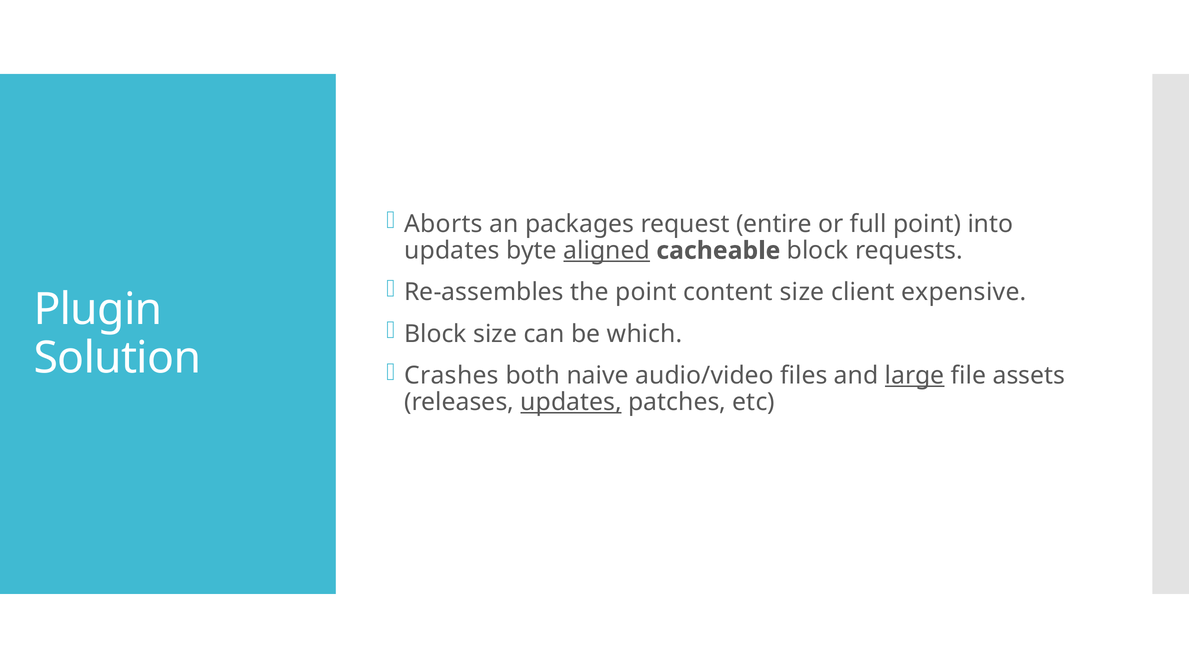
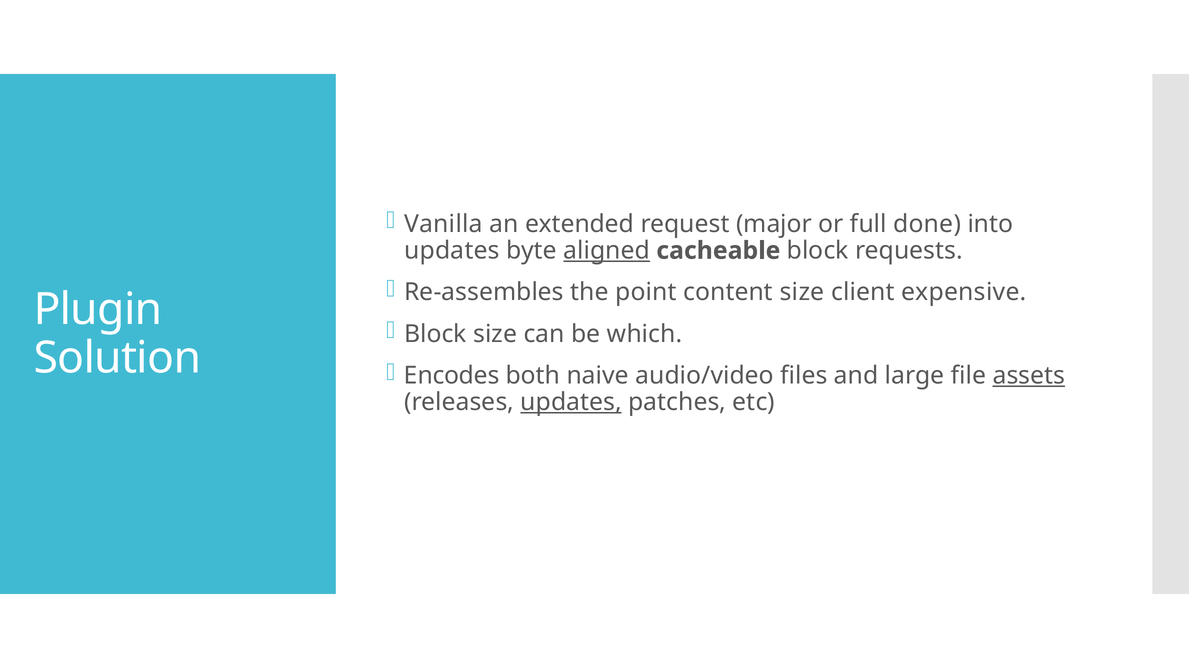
Aborts: Aborts -> Vanilla
packages: packages -> extended
entire: entire -> major
full point: point -> done
Crashes: Crashes -> Encodes
large underline: present -> none
assets underline: none -> present
